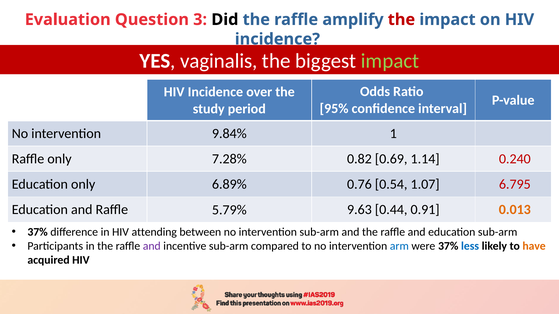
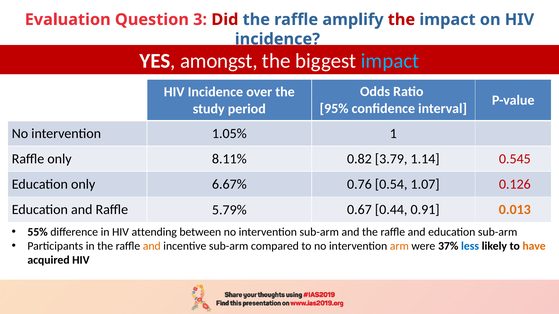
Did colour: black -> red
vaginalis: vaginalis -> amongst
impact at (390, 61) colour: light green -> light blue
9.84%: 9.84% -> 1.05%
7.28%: 7.28% -> 8.11%
0.69: 0.69 -> 3.79
0.240: 0.240 -> 0.545
6.89%: 6.89% -> 6.67%
6.795: 6.795 -> 0.126
9.63: 9.63 -> 0.67
37% at (38, 232): 37% -> 55%
and at (152, 246) colour: purple -> orange
arm colour: blue -> orange
